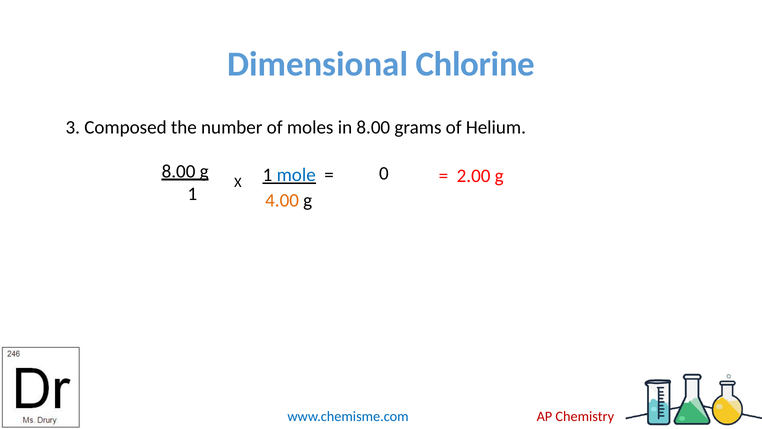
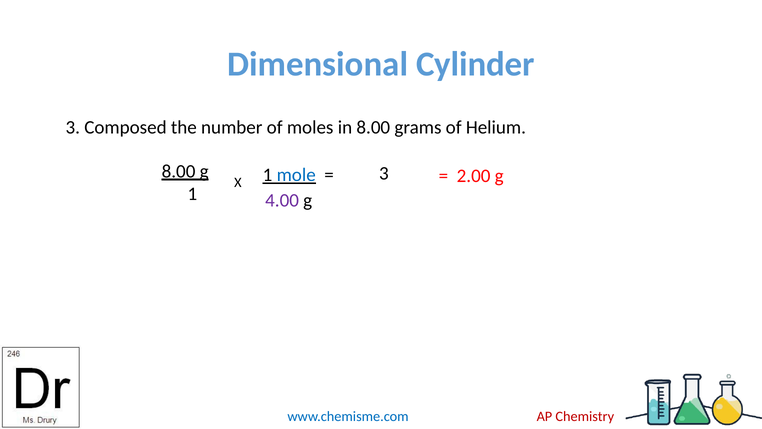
Chlorine: Chlorine -> Cylinder
0 at (384, 173): 0 -> 3
4.00 colour: orange -> purple
